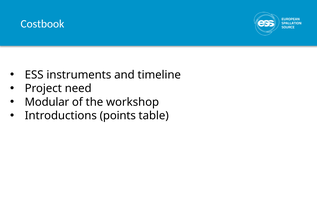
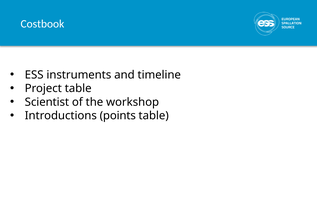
Project need: need -> table
Modular: Modular -> Scientist
